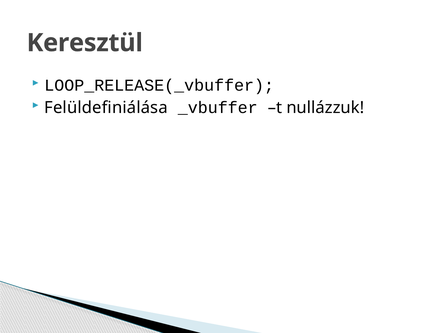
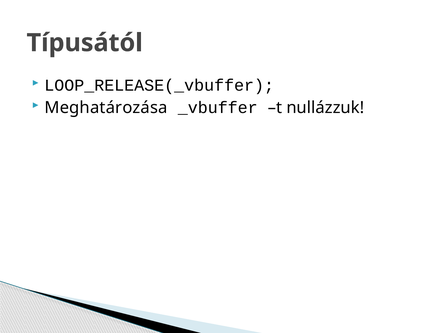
Keresztül: Keresztül -> Típusától
Felüldefiniálása: Felüldefiniálása -> Meghatározása
